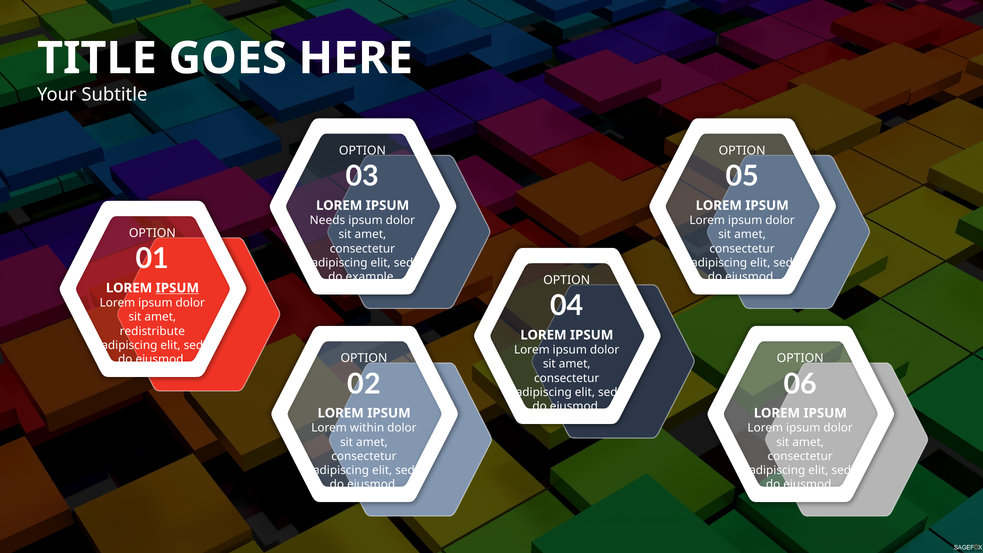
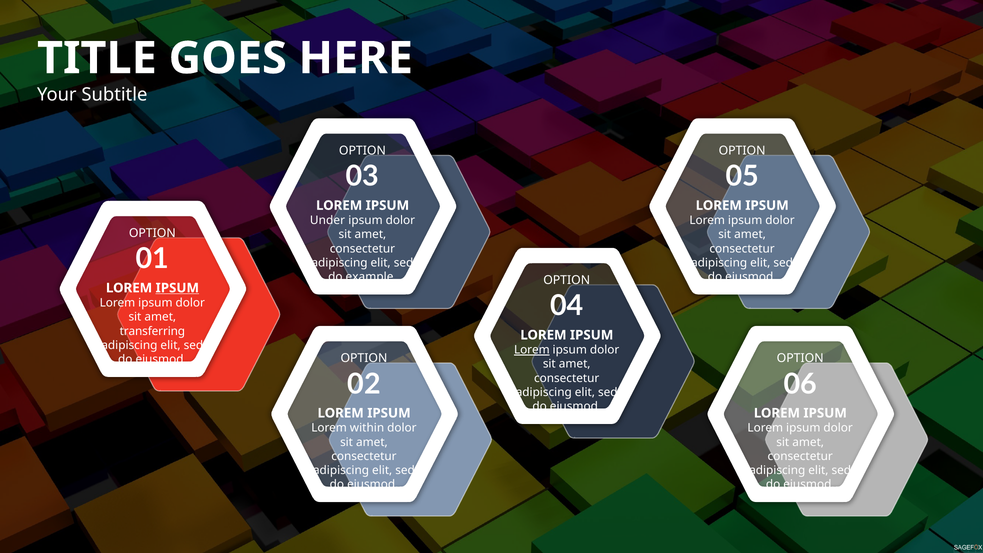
Needs: Needs -> Under
redistribute: redistribute -> transferring
Lorem at (532, 350) underline: none -> present
